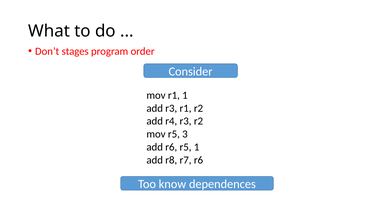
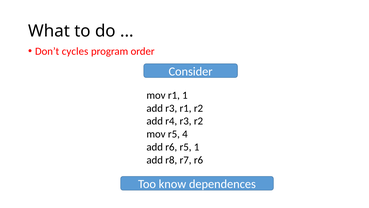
stages: stages -> cycles
3: 3 -> 4
